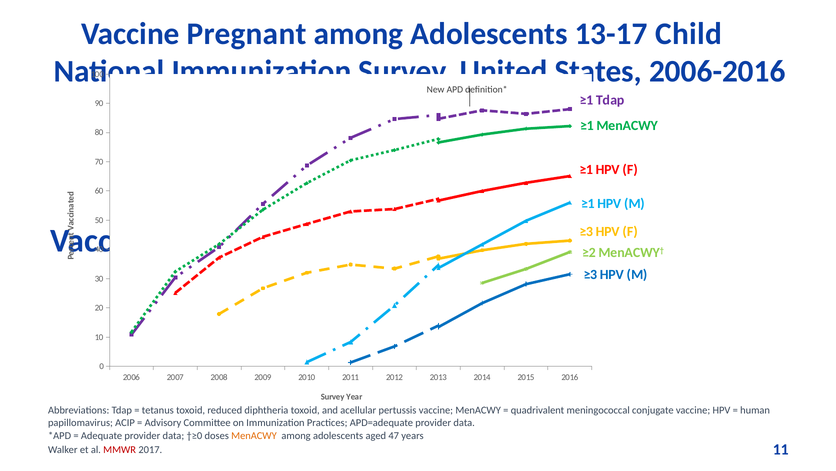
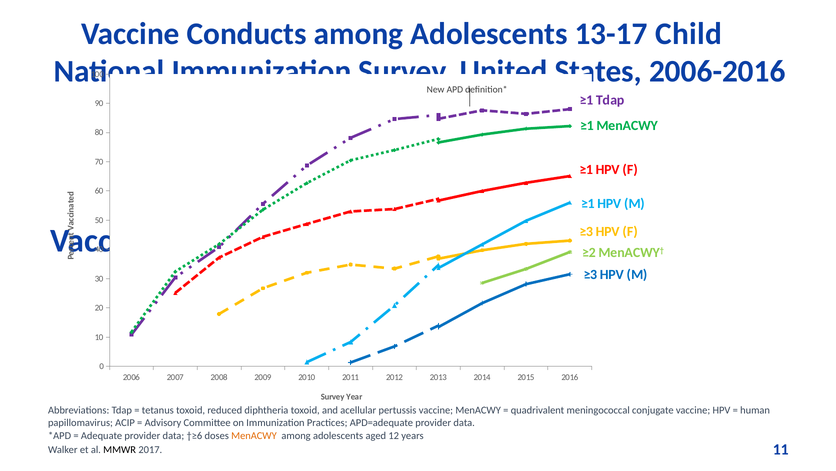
Pregnant: Pregnant -> Conducts
†≥0: †≥0 -> †≥6
47: 47 -> 12
MMWR colour: red -> black
